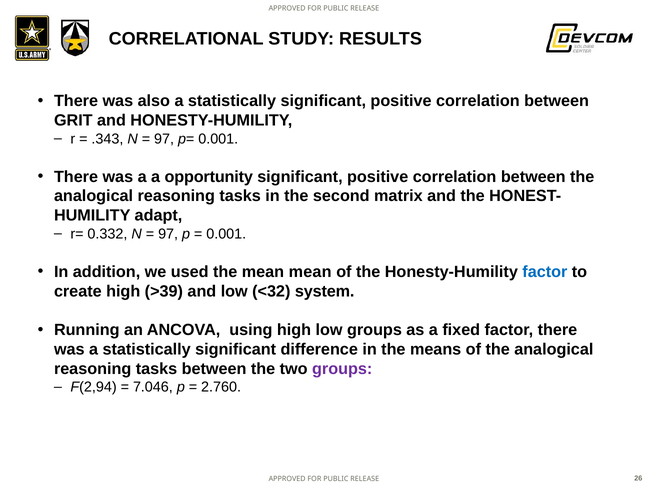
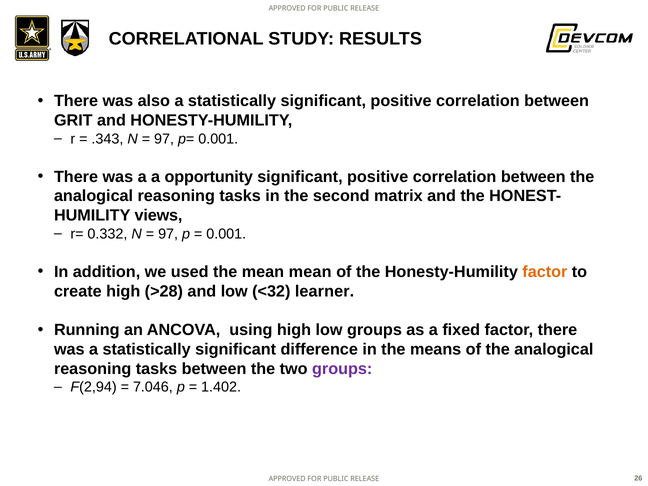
adapt: adapt -> views
factor at (545, 272) colour: blue -> orange
>39: >39 -> >28
system: system -> learner
2.760: 2.760 -> 1.402
